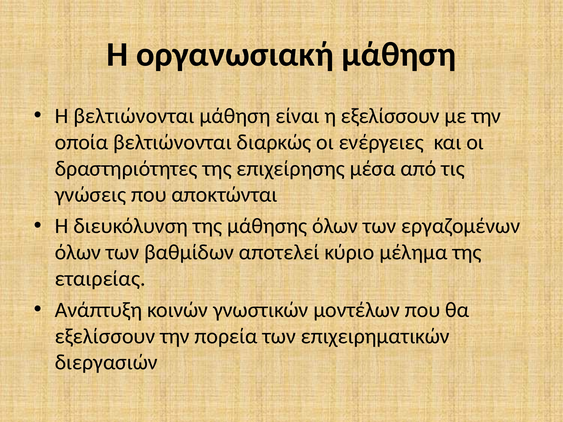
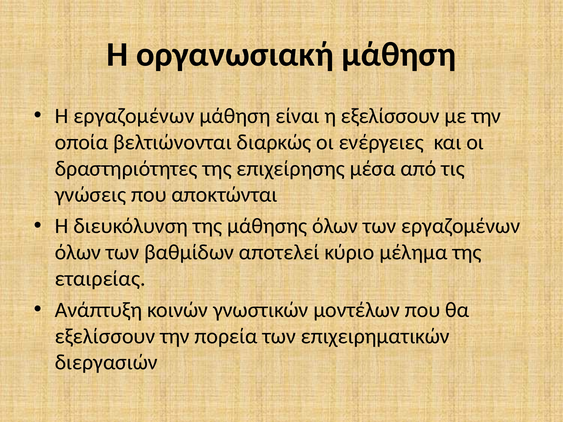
Η βελτιώνονται: βελτιώνονται -> εργαζομένων
